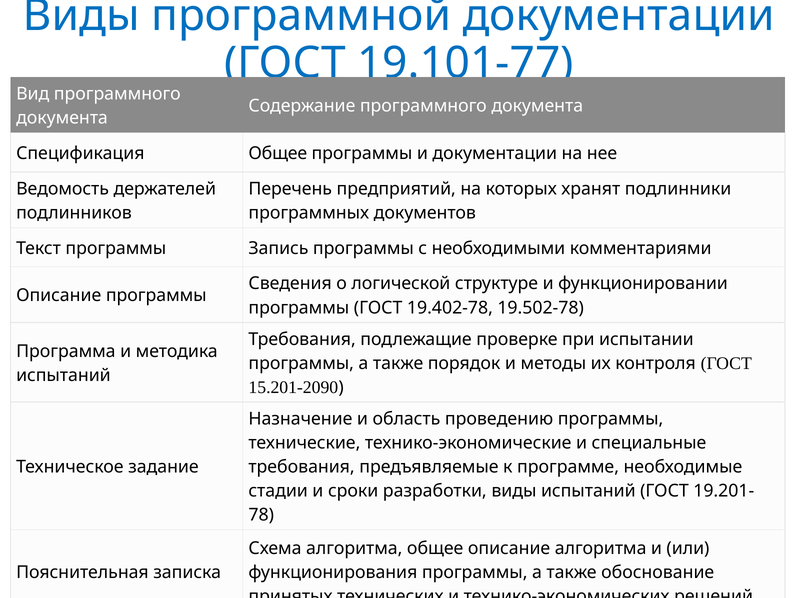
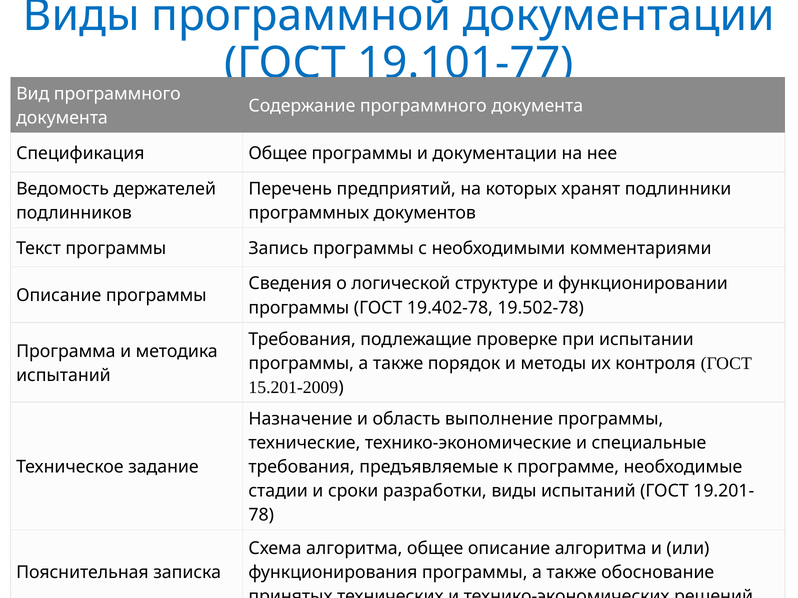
15.201-2090: 15.201-2090 -> 15.201-2009
проведению: проведению -> выполнение
